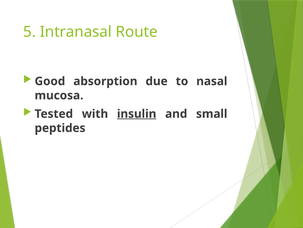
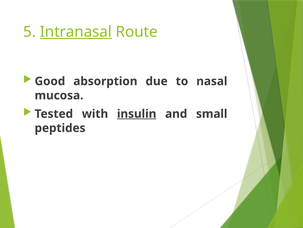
Intranasal underline: none -> present
